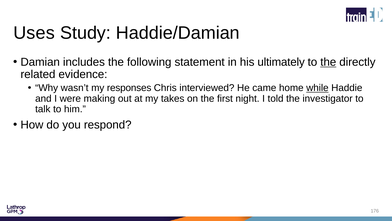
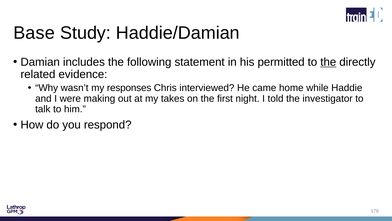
Uses: Uses -> Base
ultimately: ultimately -> permitted
while underline: present -> none
